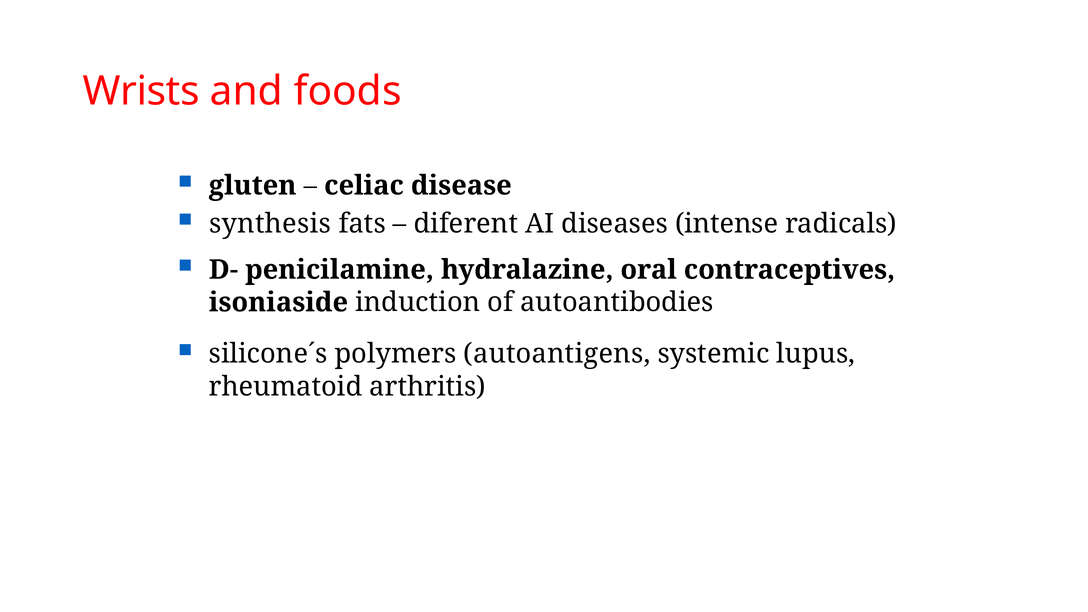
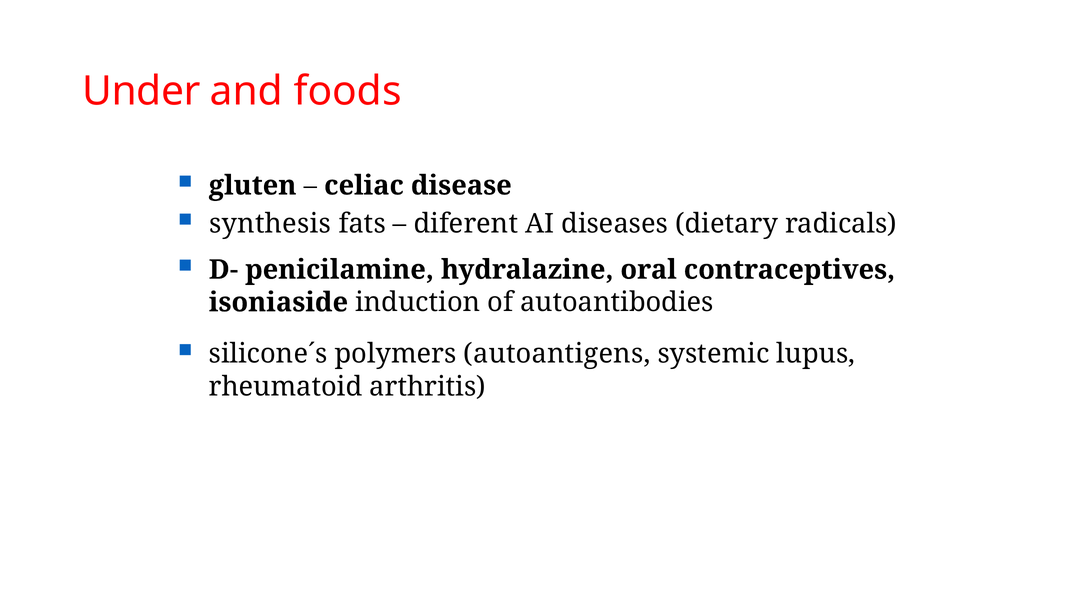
Wrists: Wrists -> Under
intense: intense -> dietary
